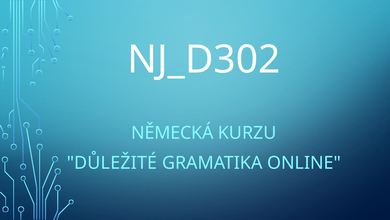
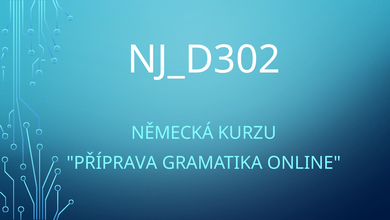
DŮLEŽITÉ: DŮLEŽITÉ -> PŘÍPRAVA
